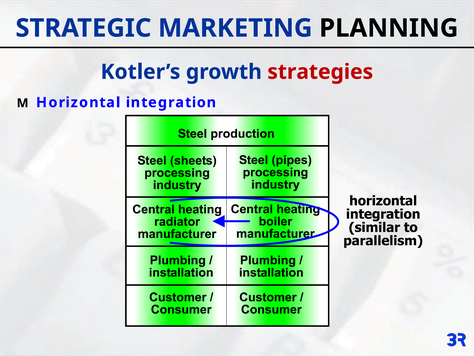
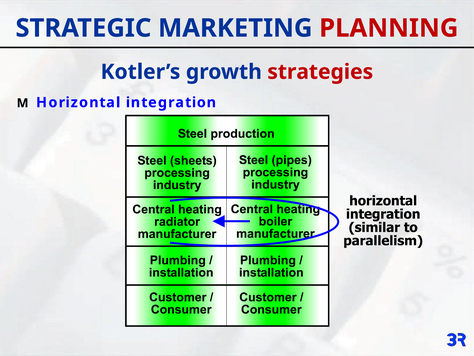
PLANNING colour: black -> red
